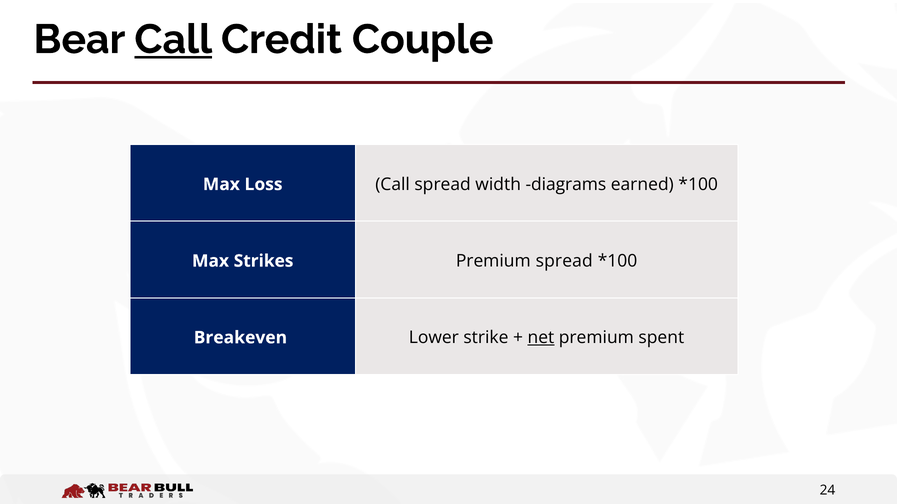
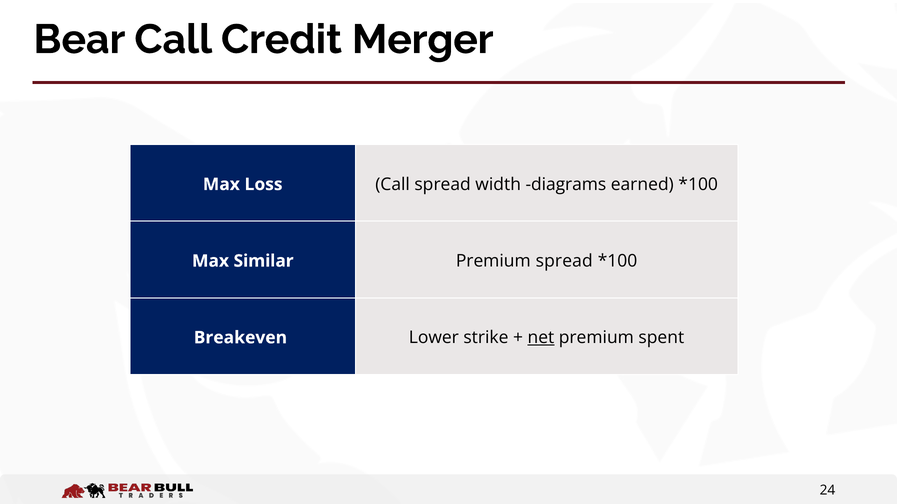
Call at (173, 40) underline: present -> none
Couple: Couple -> Merger
Strikes: Strikes -> Similar
